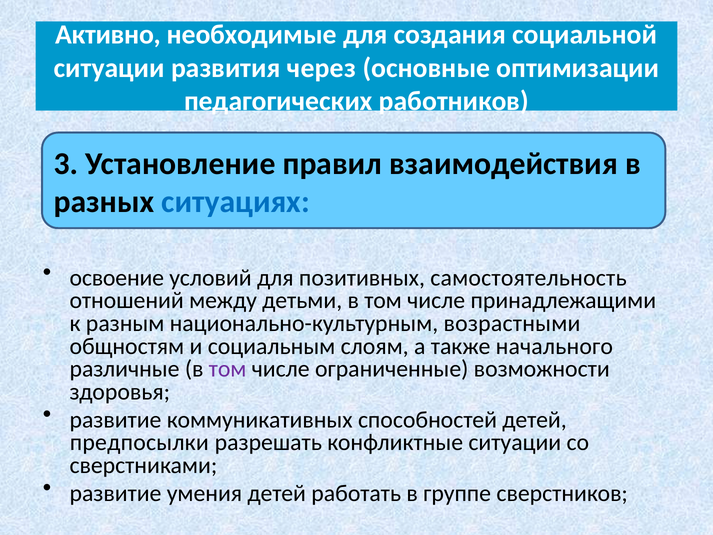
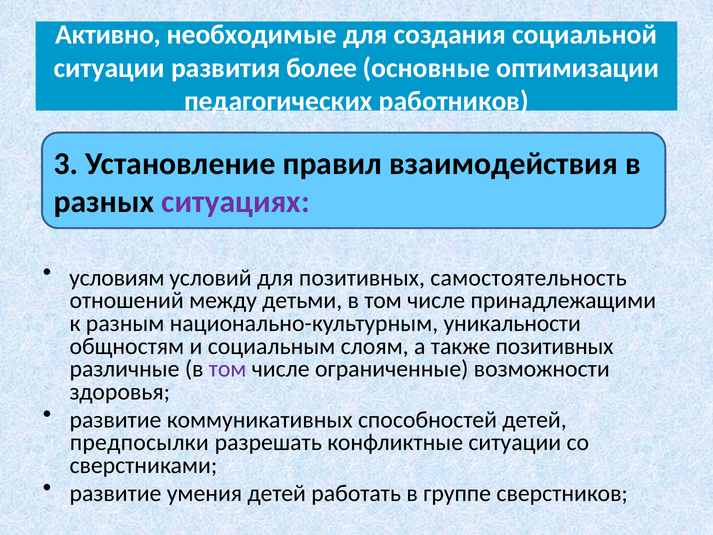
через: через -> более
ситуациях colour: blue -> purple
освоение: освоение -> условиям
возрастными: возрастными -> уникальности
также начального: начального -> позитивных
